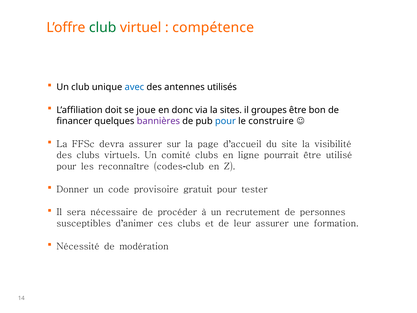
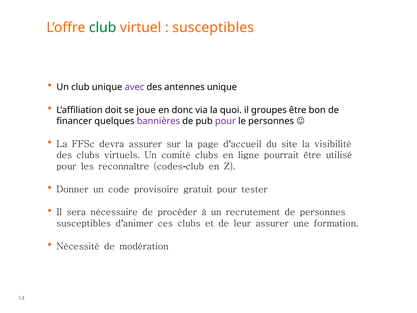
compétence at (213, 28): compétence -> susceptibles
avec colour: blue -> purple
antennes utilisés: utilisés -> unique
sites: sites -> quoi
pour at (225, 121) colour: blue -> purple
le construire: construire -> personnes
